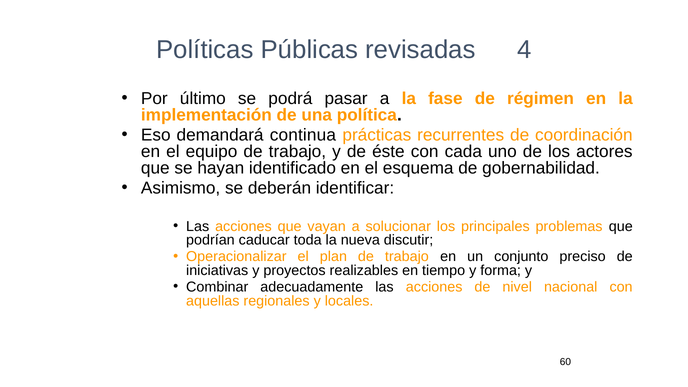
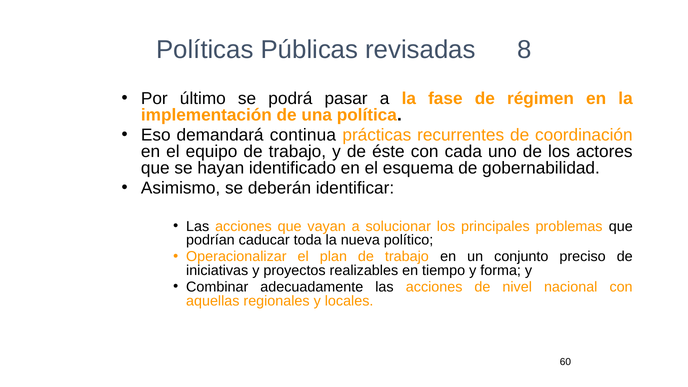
4: 4 -> 8
discutir: discutir -> político
